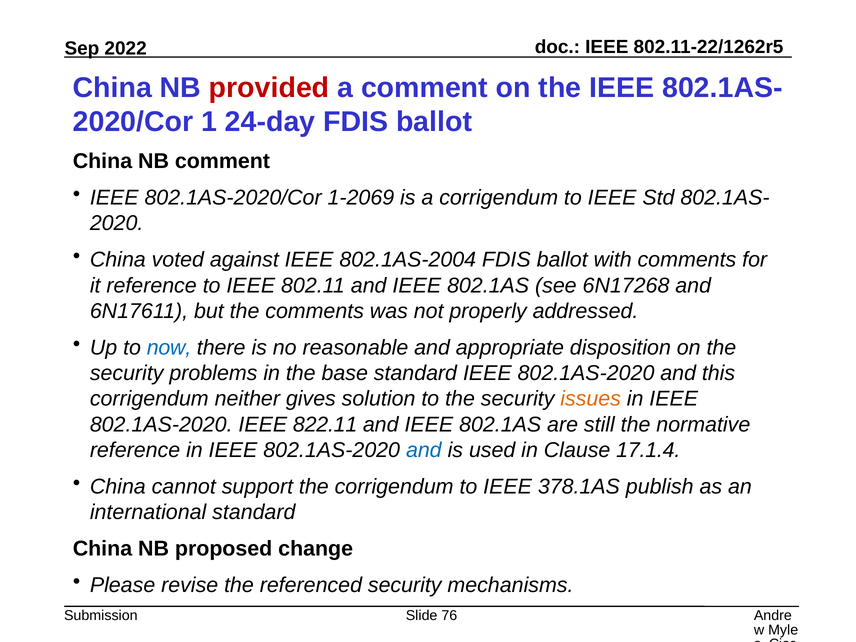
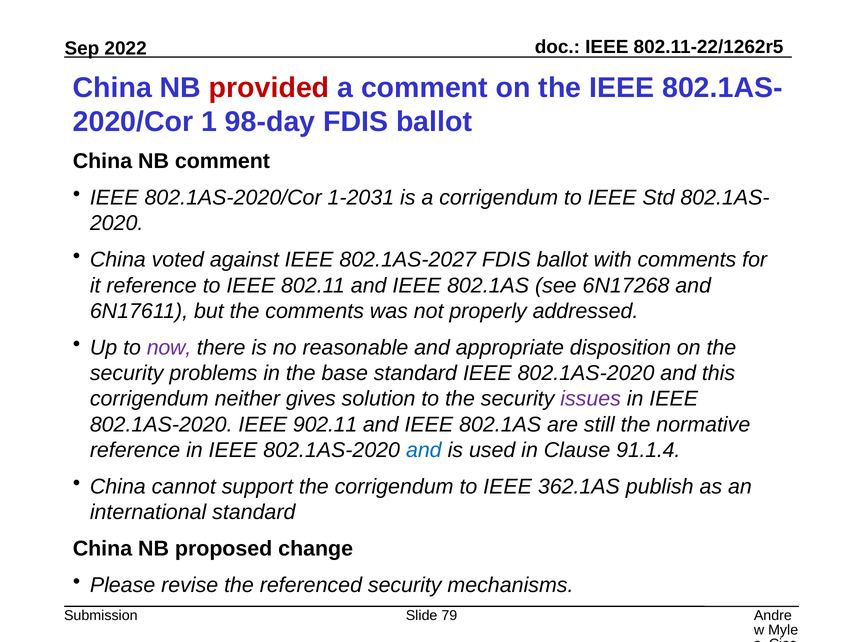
24-day: 24-day -> 98-day
1-2069: 1-2069 -> 1-2031
802.1AS-2004: 802.1AS-2004 -> 802.1AS-2027
now colour: blue -> purple
issues colour: orange -> purple
822.11: 822.11 -> 902.11
17.1.4: 17.1.4 -> 91.1.4
378.1AS: 378.1AS -> 362.1AS
76: 76 -> 79
